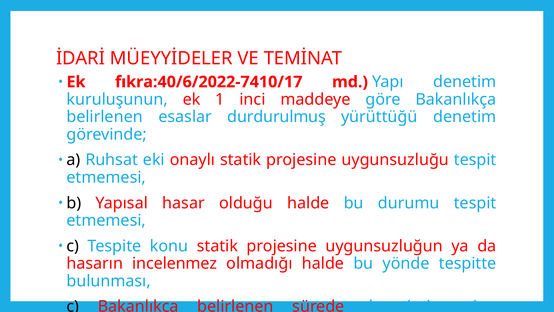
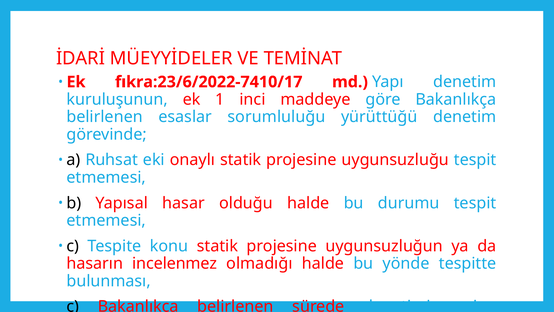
fıkra:40/6/2022-7410/17: fıkra:40/6/2022-7410/17 -> fıkra:23/6/2022-7410/17
durdurulmuş: durdurulmuş -> sorumluluğu
